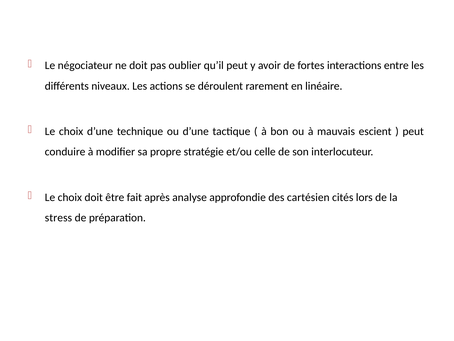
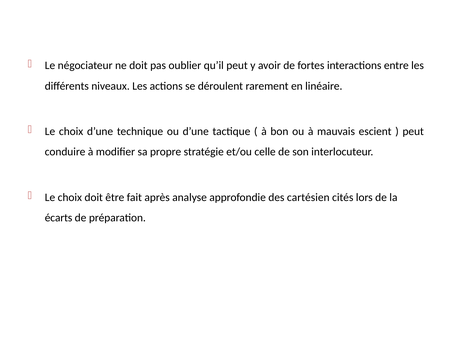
stress: stress -> écarts
